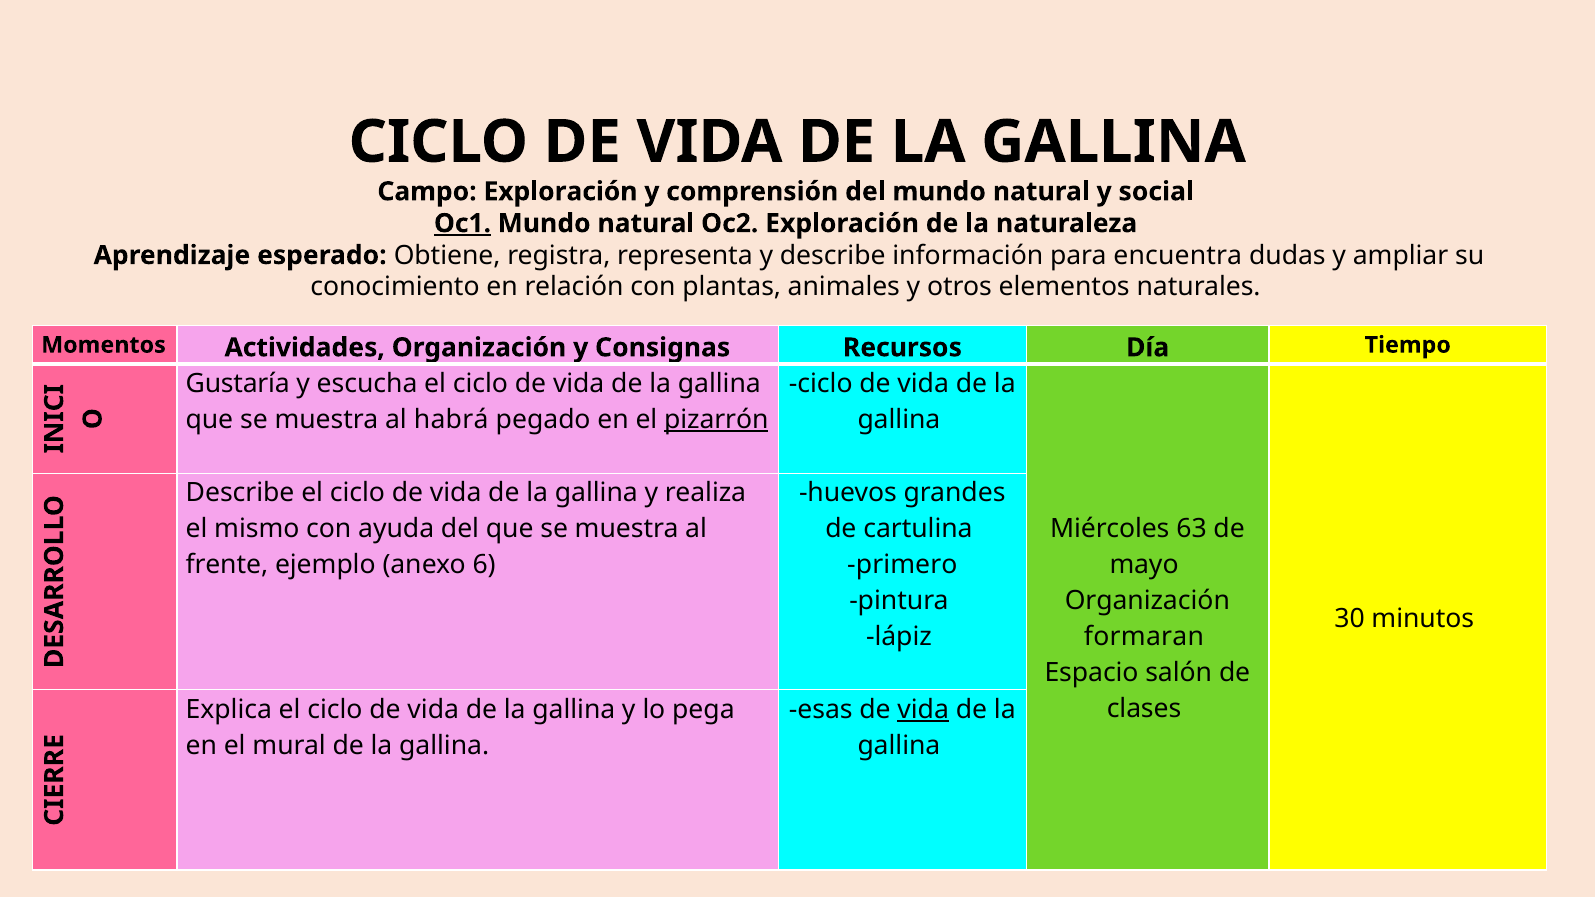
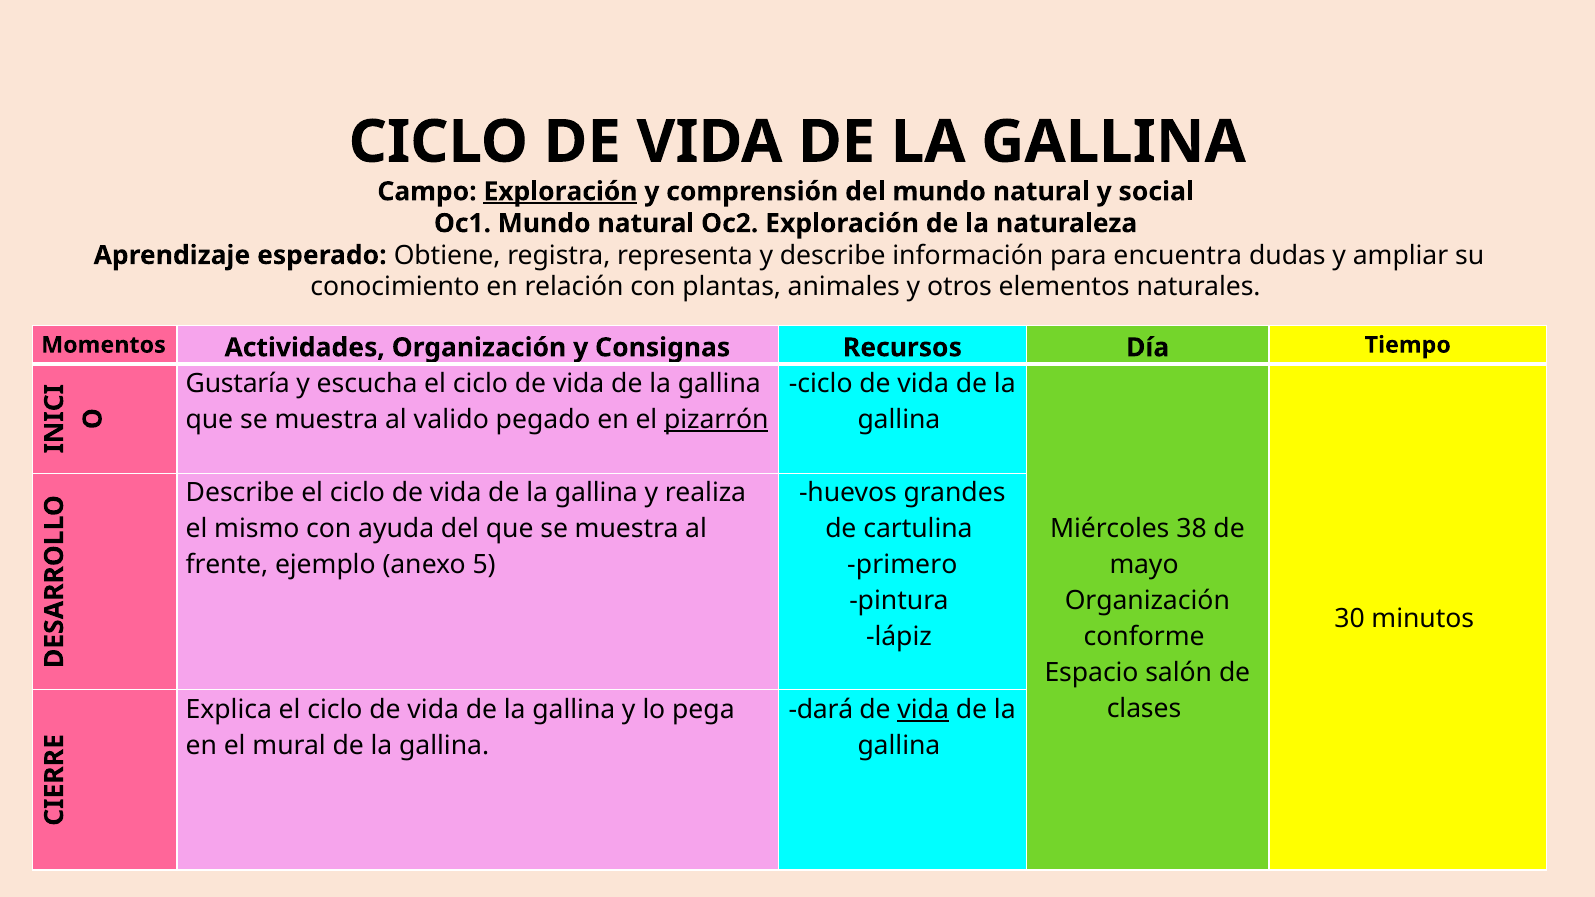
Exploración at (560, 192) underline: none -> present
Oc1 underline: present -> none
habrá: habrá -> valido
63: 63 -> 38
6: 6 -> 5
formaran: formaran -> conforme
esas: esas -> dará
